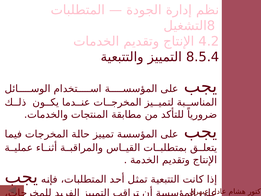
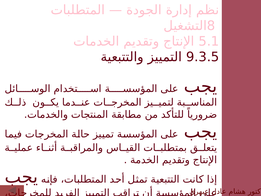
4.2: 4.2 -> 5.1
8.5.4: 8.5.4 -> 9.3.5
